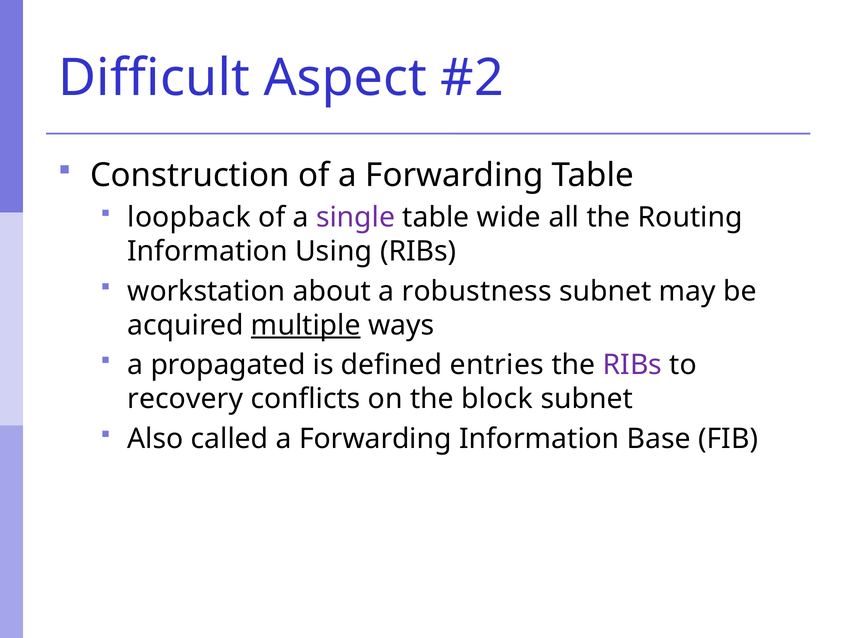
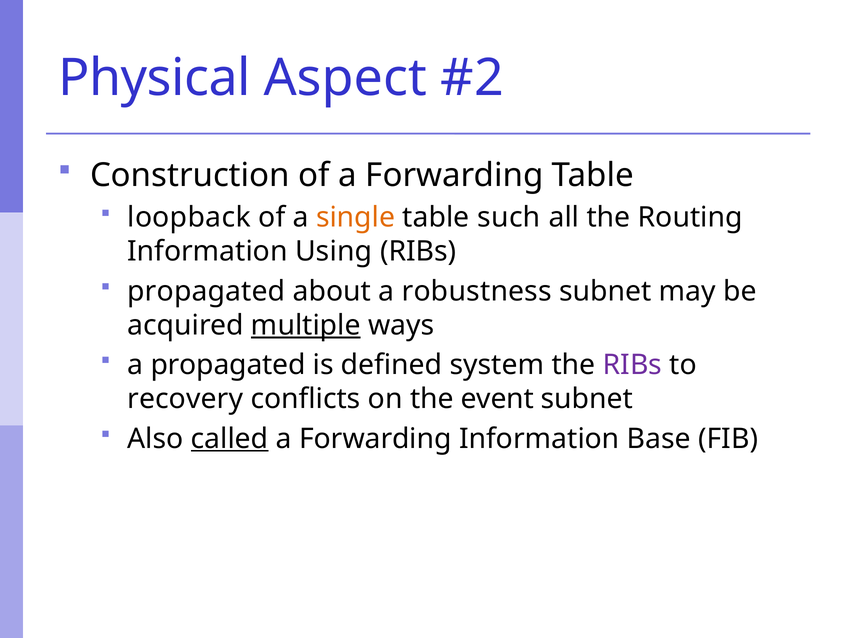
Difficult: Difficult -> Physical
single colour: purple -> orange
wide: wide -> such
workstation at (206, 291): workstation -> propagated
entries: entries -> system
block: block -> event
called underline: none -> present
